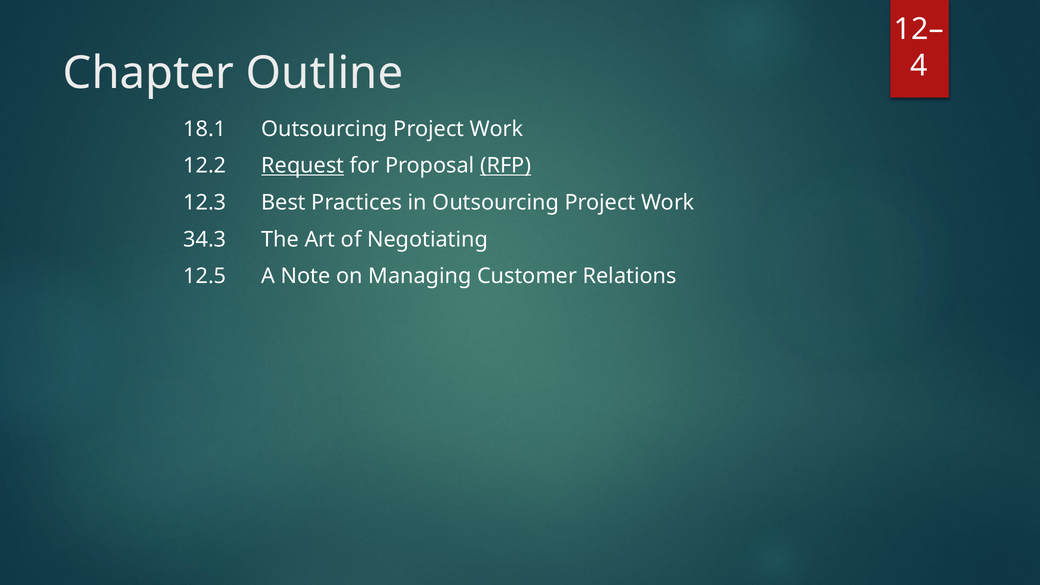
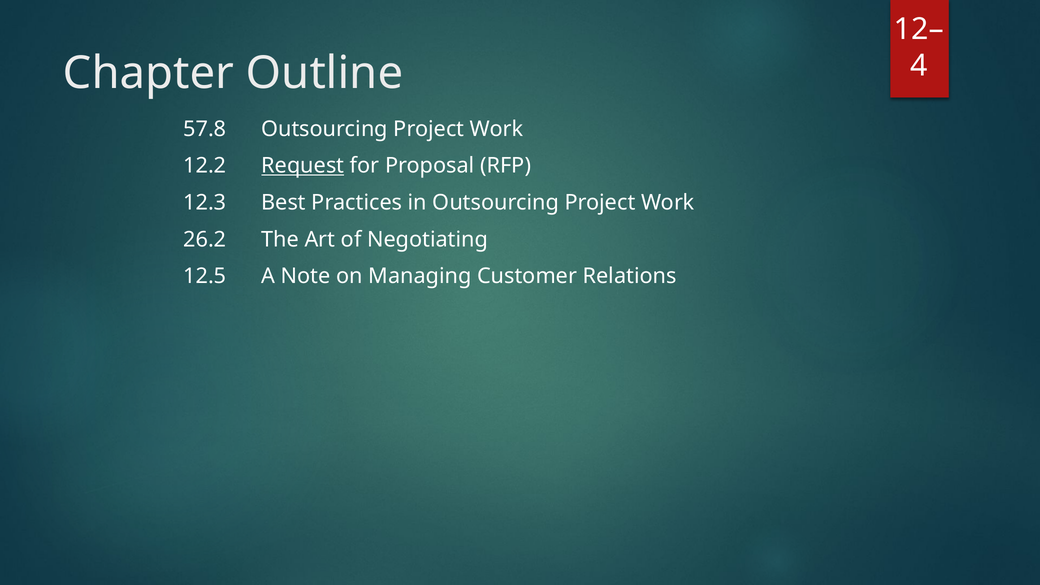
18.1: 18.1 -> 57.8
RFP underline: present -> none
34.3: 34.3 -> 26.2
